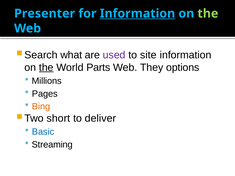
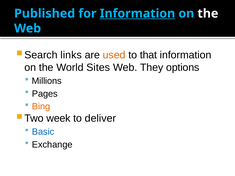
Presenter: Presenter -> Published
the at (208, 14) colour: light green -> white
what: what -> links
used colour: purple -> orange
site: site -> that
the at (46, 68) underline: present -> none
Parts: Parts -> Sites
short: short -> week
Streaming: Streaming -> Exchange
